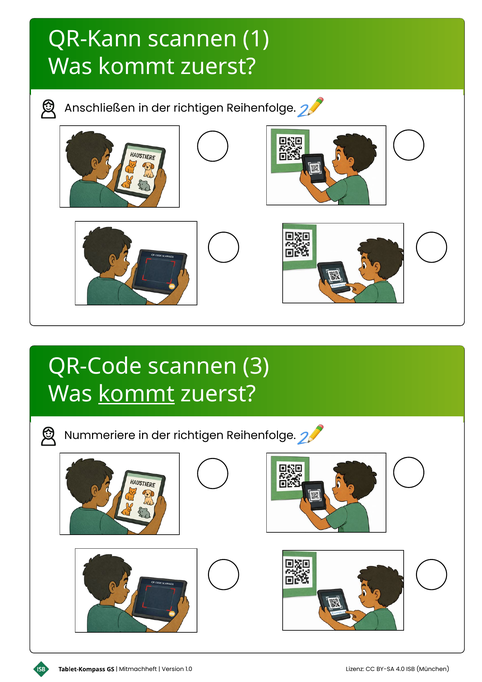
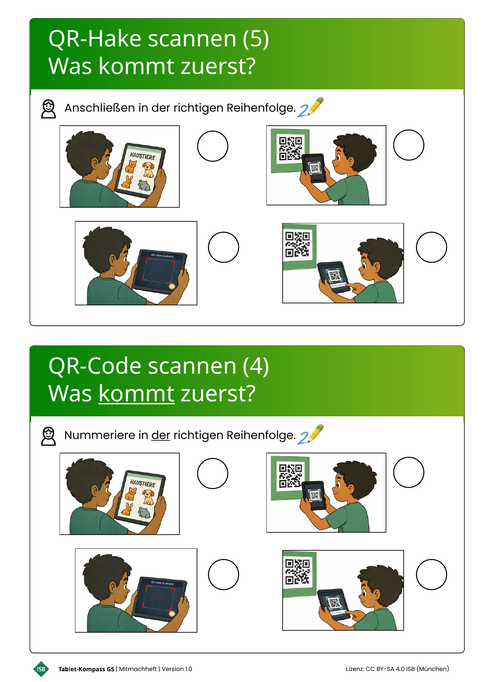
QR-Kann: QR-Kann -> QR-Hake
1: 1 -> 5
3: 3 -> 4
der at (161, 435) underline: none -> present
